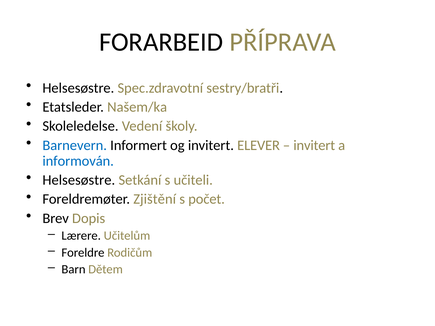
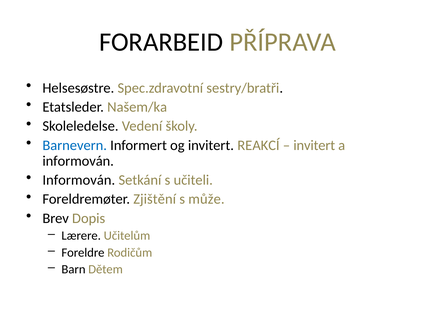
ELEVER: ELEVER -> REAKCÍ
informován at (78, 161) colour: blue -> black
Helsesøstre at (79, 180): Helsesøstre -> Informován
počet: počet -> může
